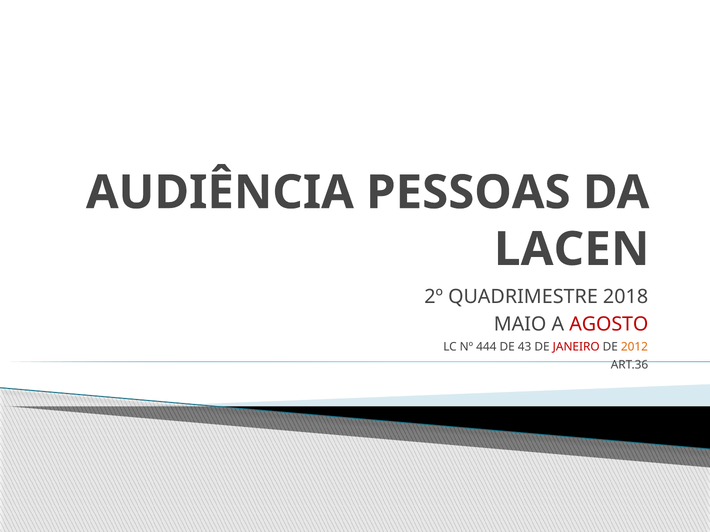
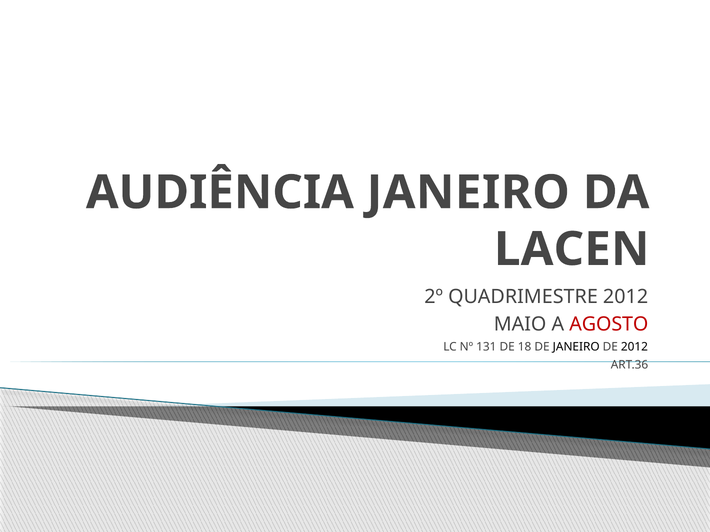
AUDIÊNCIA PESSOAS: PESSOAS -> JANEIRO
QUADRIMESTRE 2018: 2018 -> 2012
444: 444 -> 131
43: 43 -> 18
JANEIRO at (576, 347) colour: red -> black
2012 at (634, 347) colour: orange -> black
